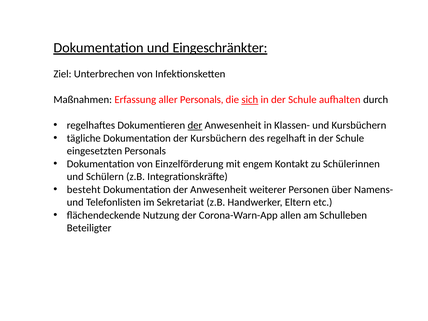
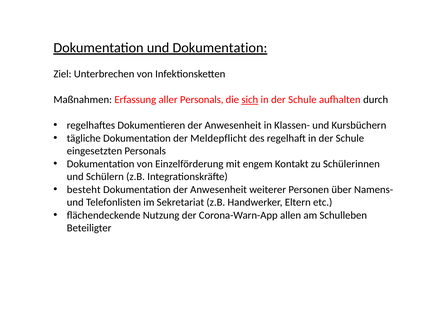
und Eingeschränkter: Eingeschränkter -> Dokumentation
der at (195, 125) underline: present -> none
der Kursbüchern: Kursbüchern -> Meldepflicht
